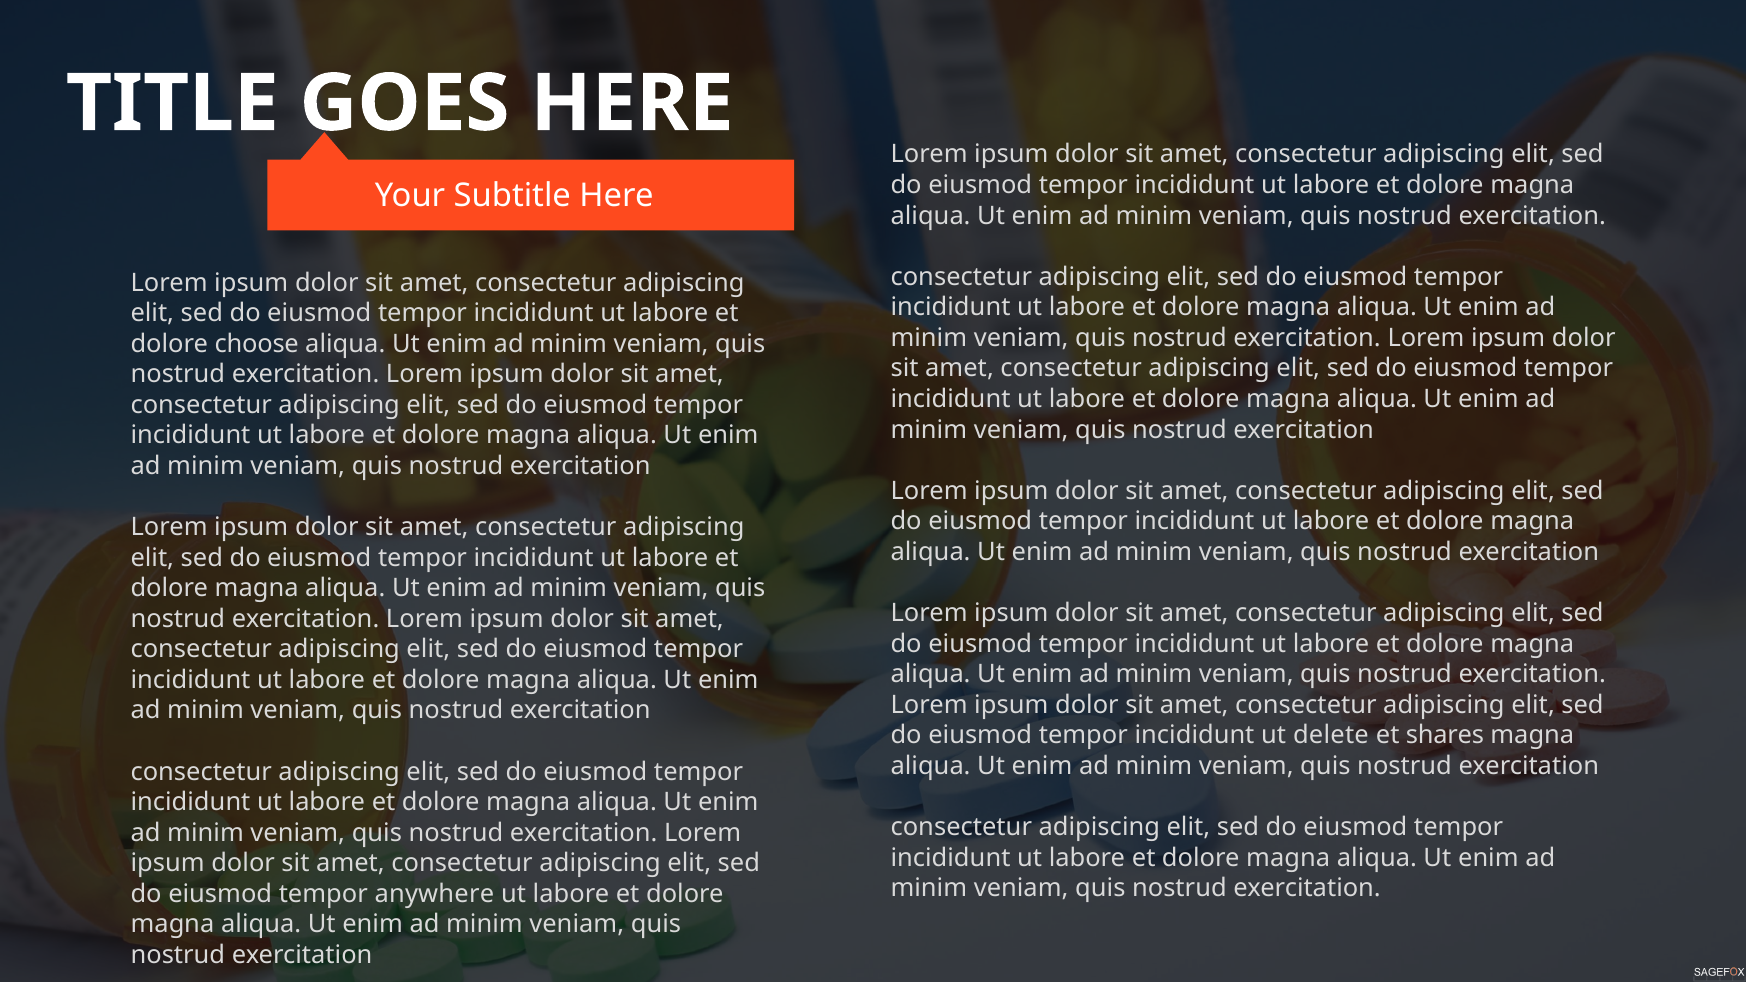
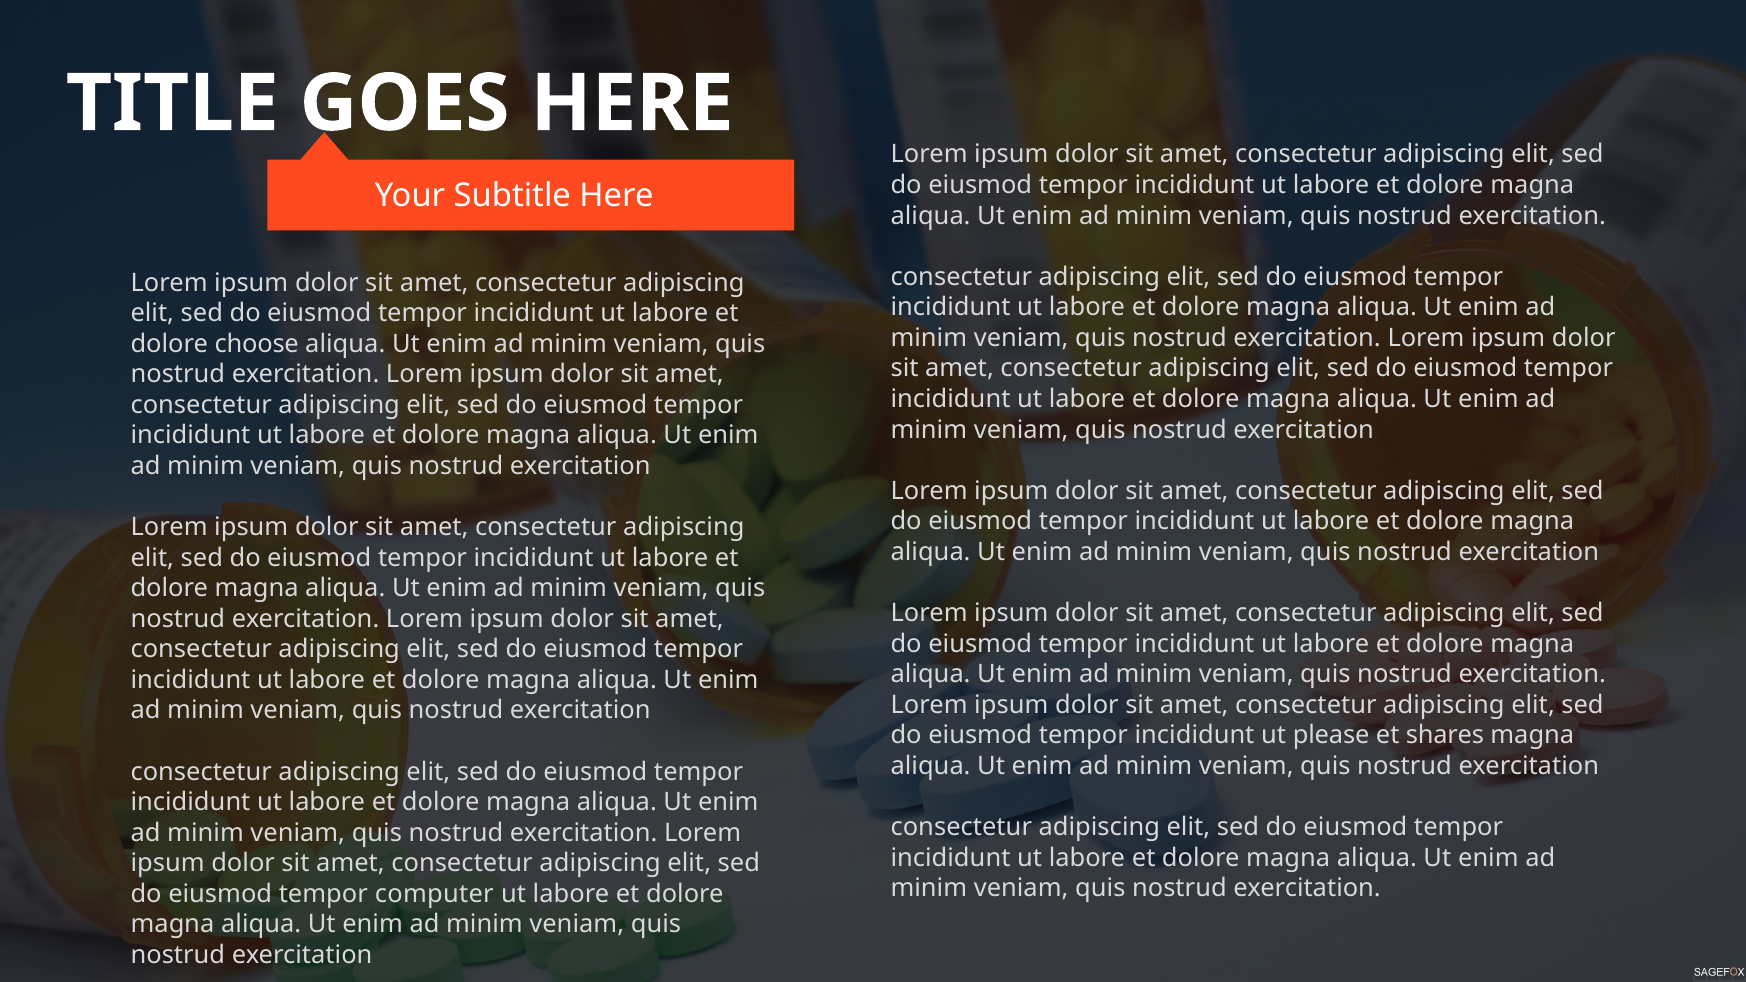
delete: delete -> please
anywhere: anywhere -> computer
